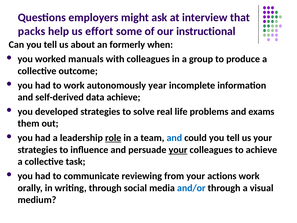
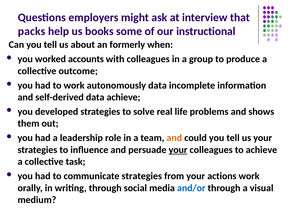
effort: effort -> books
manuals: manuals -> accounts
autonomously year: year -> data
exams: exams -> shows
role underline: present -> none
and at (174, 138) colour: blue -> orange
communicate reviewing: reviewing -> strategies
